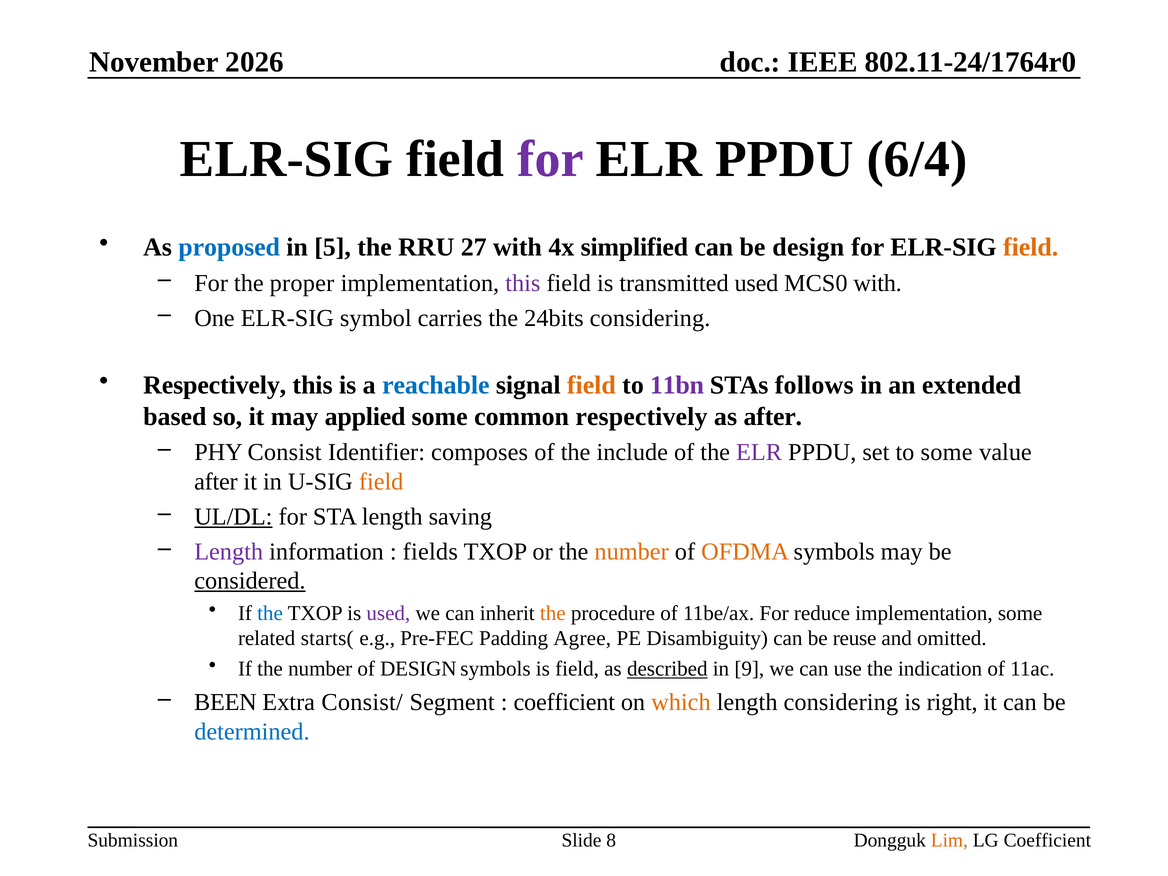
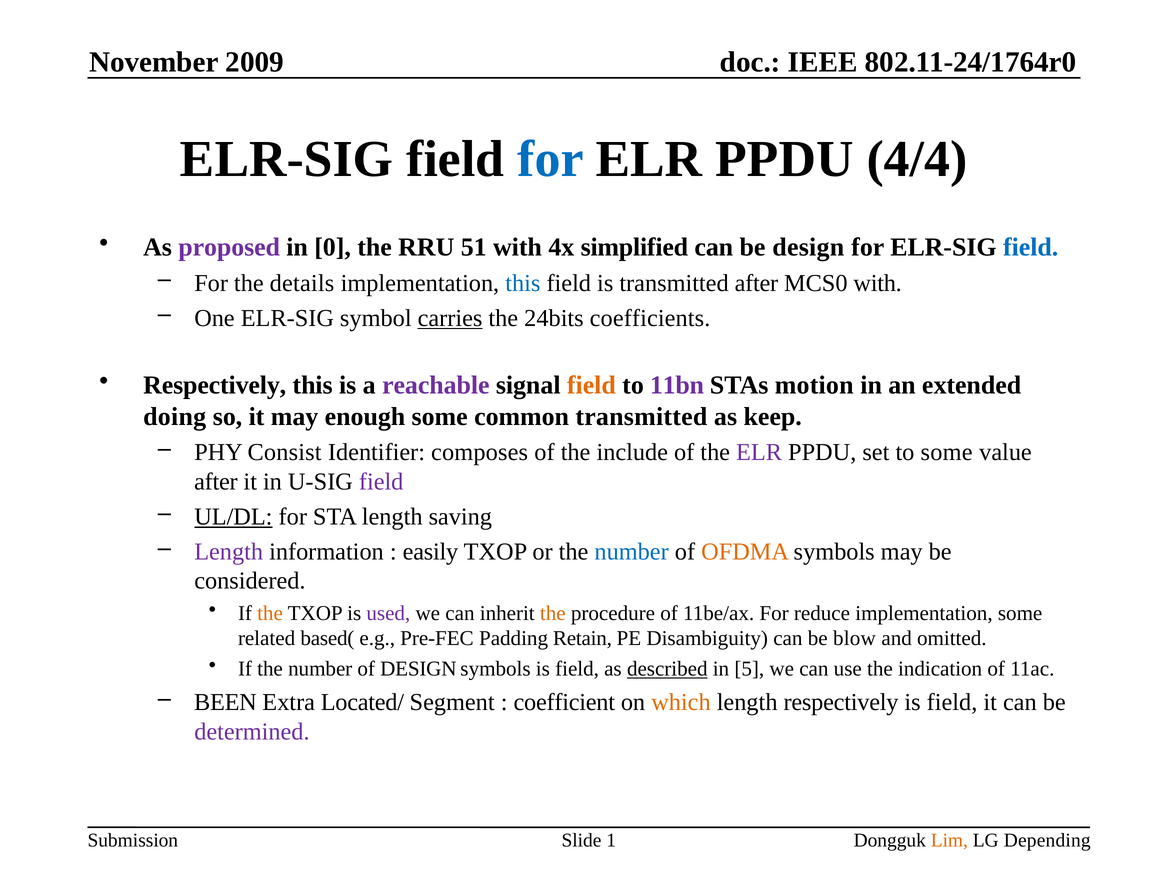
2026: 2026 -> 2009
for at (550, 159) colour: purple -> blue
6/4: 6/4 -> 4/4
proposed colour: blue -> purple
5: 5 -> 0
27: 27 -> 51
field at (1031, 247) colour: orange -> blue
proper: proper -> details
this at (523, 283) colour: purple -> blue
transmitted used: used -> after
carries underline: none -> present
24bits considering: considering -> coefficients
reachable colour: blue -> purple
follows: follows -> motion
based: based -> doing
applied: applied -> enough
common respectively: respectively -> transmitted
as after: after -> keep
field at (381, 482) colour: orange -> purple
fields: fields -> easily
number at (632, 552) colour: orange -> blue
considered underline: present -> none
the at (270, 613) colour: blue -> orange
starts(: starts( -> based(
Agree: Agree -> Retain
reuse: reuse -> blow
9: 9 -> 5
Consist/: Consist/ -> Located/
length considering: considering -> respectively
right at (952, 702): right -> field
determined colour: blue -> purple
8: 8 -> 1
LG Coefficient: Coefficient -> Depending
